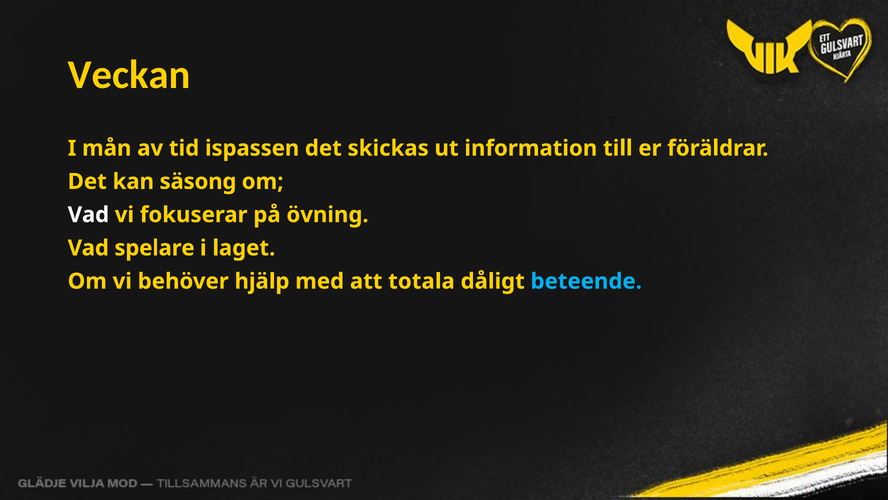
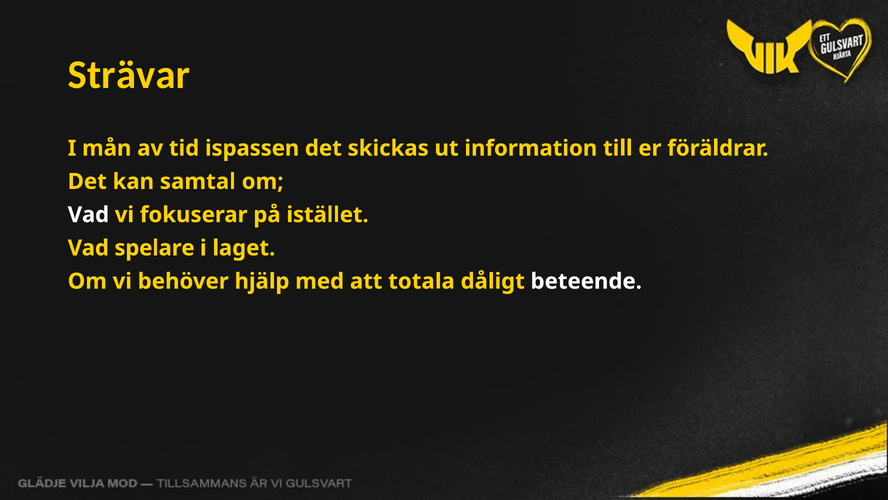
Veckan: Veckan -> Strävar
säsong: säsong -> samtal
övning: övning -> istället
beteende colour: light blue -> white
